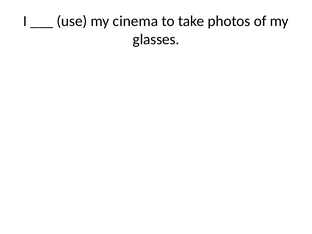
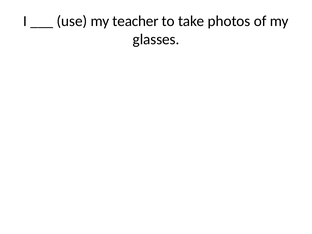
cinema: cinema -> teacher
